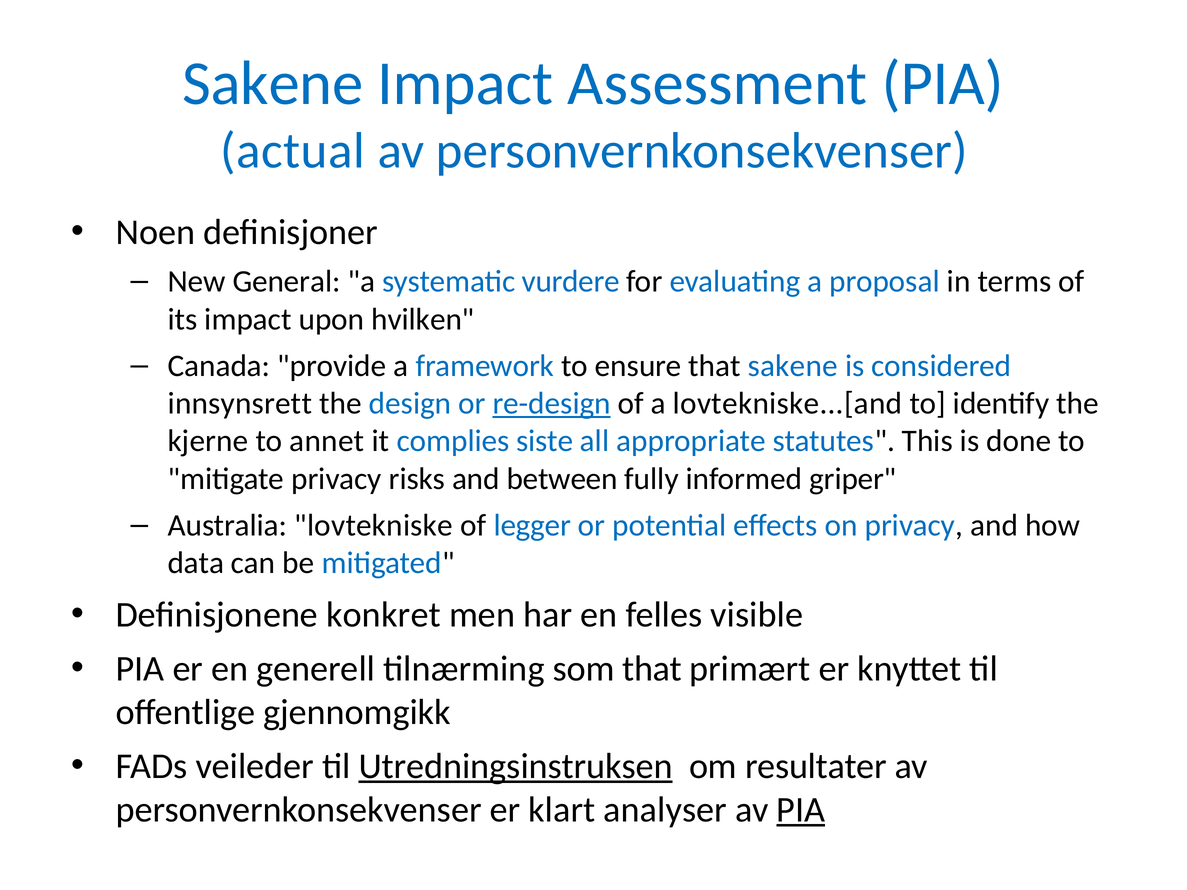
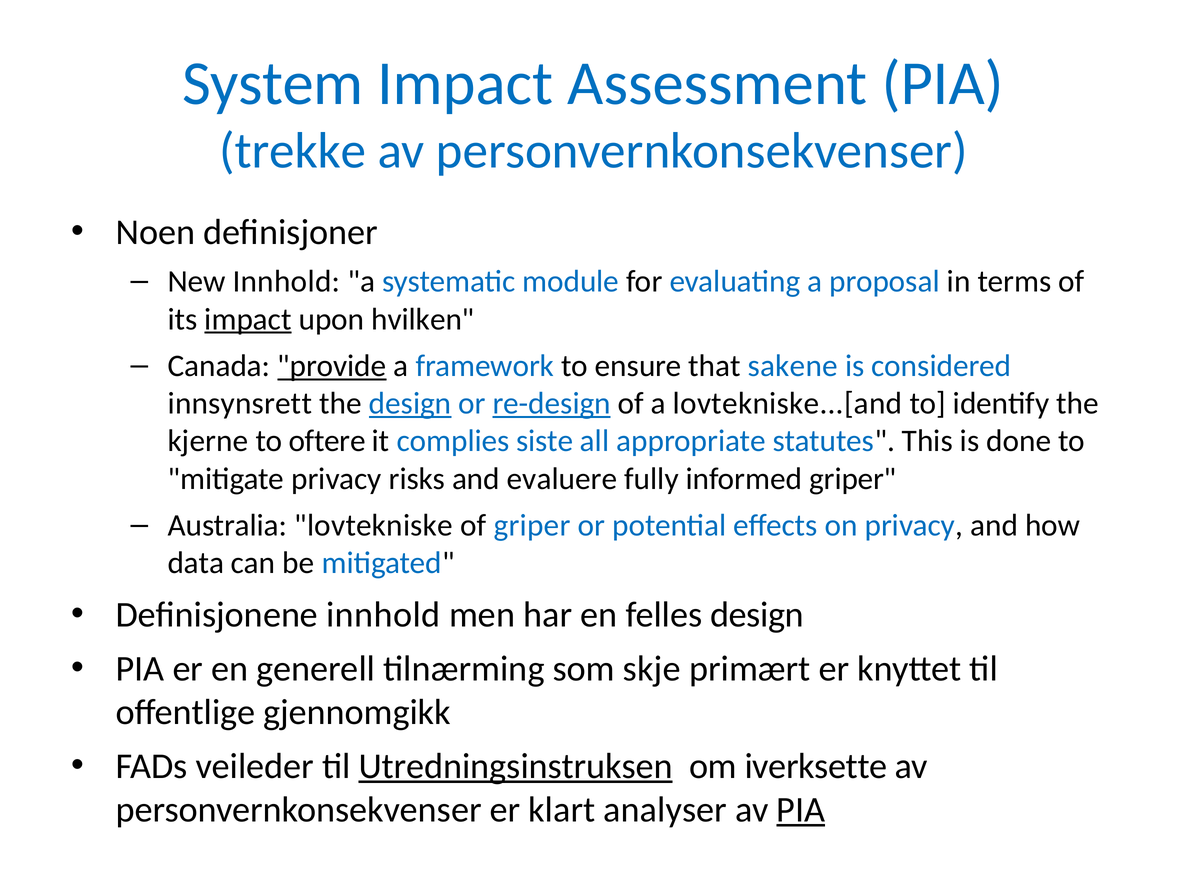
Sakene at (273, 84): Sakene -> System
actual: actual -> trekke
New General: General -> Innhold
vurdere: vurdere -> module
impact at (248, 319) underline: none -> present
provide underline: none -> present
design at (410, 404) underline: none -> present
annet: annet -> oftere
between: between -> evaluere
of legger: legger -> griper
Definisjonene konkret: konkret -> innhold
felles visible: visible -> design
som that: that -> skje
resultater: resultater -> iverksette
